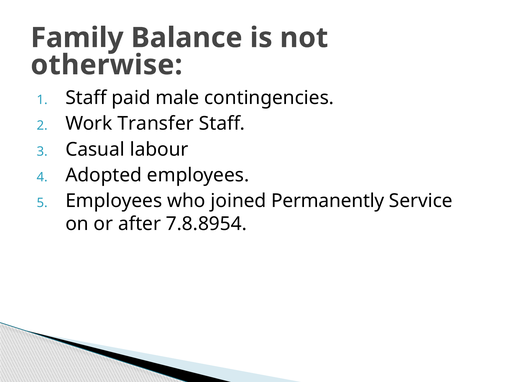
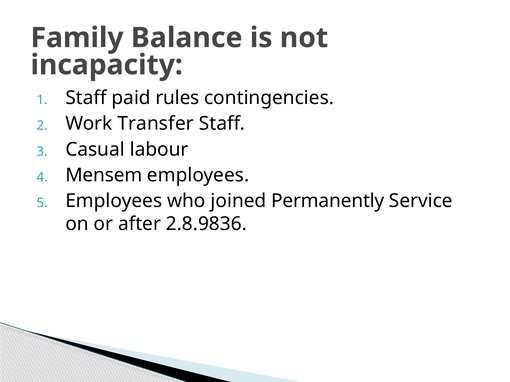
otherwise: otherwise -> incapacity
male: male -> rules
Adopted: Adopted -> Mensem
7.8.8954: 7.8.8954 -> 2.8.9836
